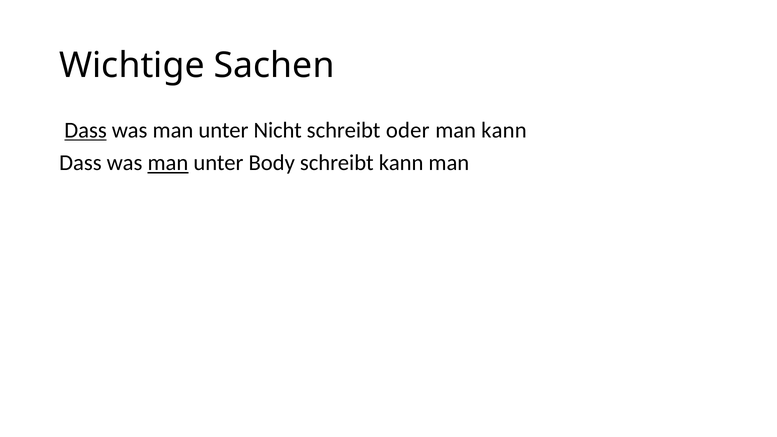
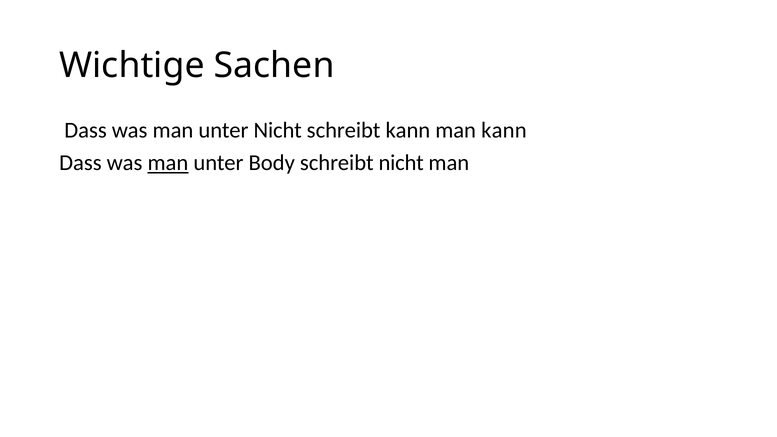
Dass at (86, 130) underline: present -> none
schreibt oder: oder -> kann
schreibt kann: kann -> nicht
